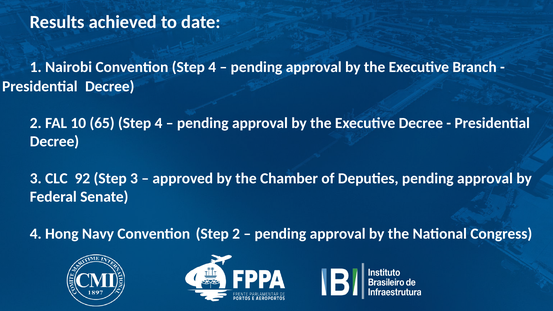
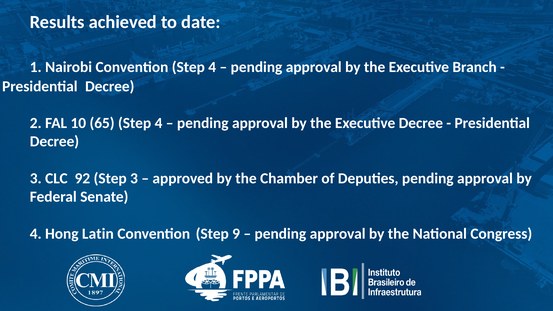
Navy: Navy -> Latin
Step 2: 2 -> 9
